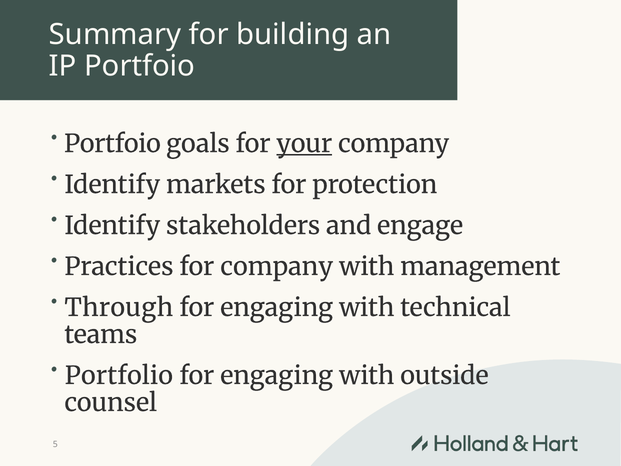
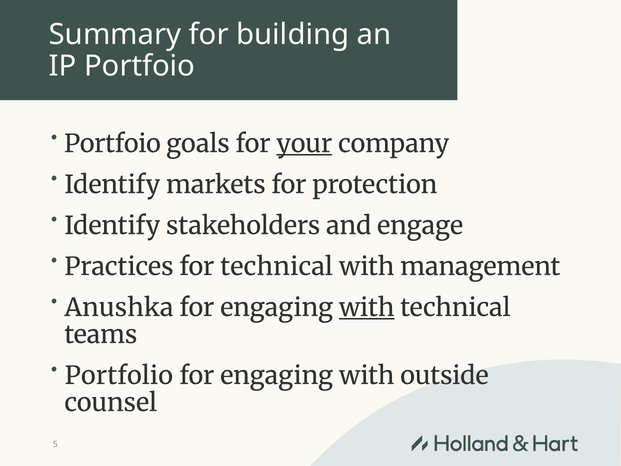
for company: company -> technical
Through: Through -> Anushka
with at (367, 308) underline: none -> present
